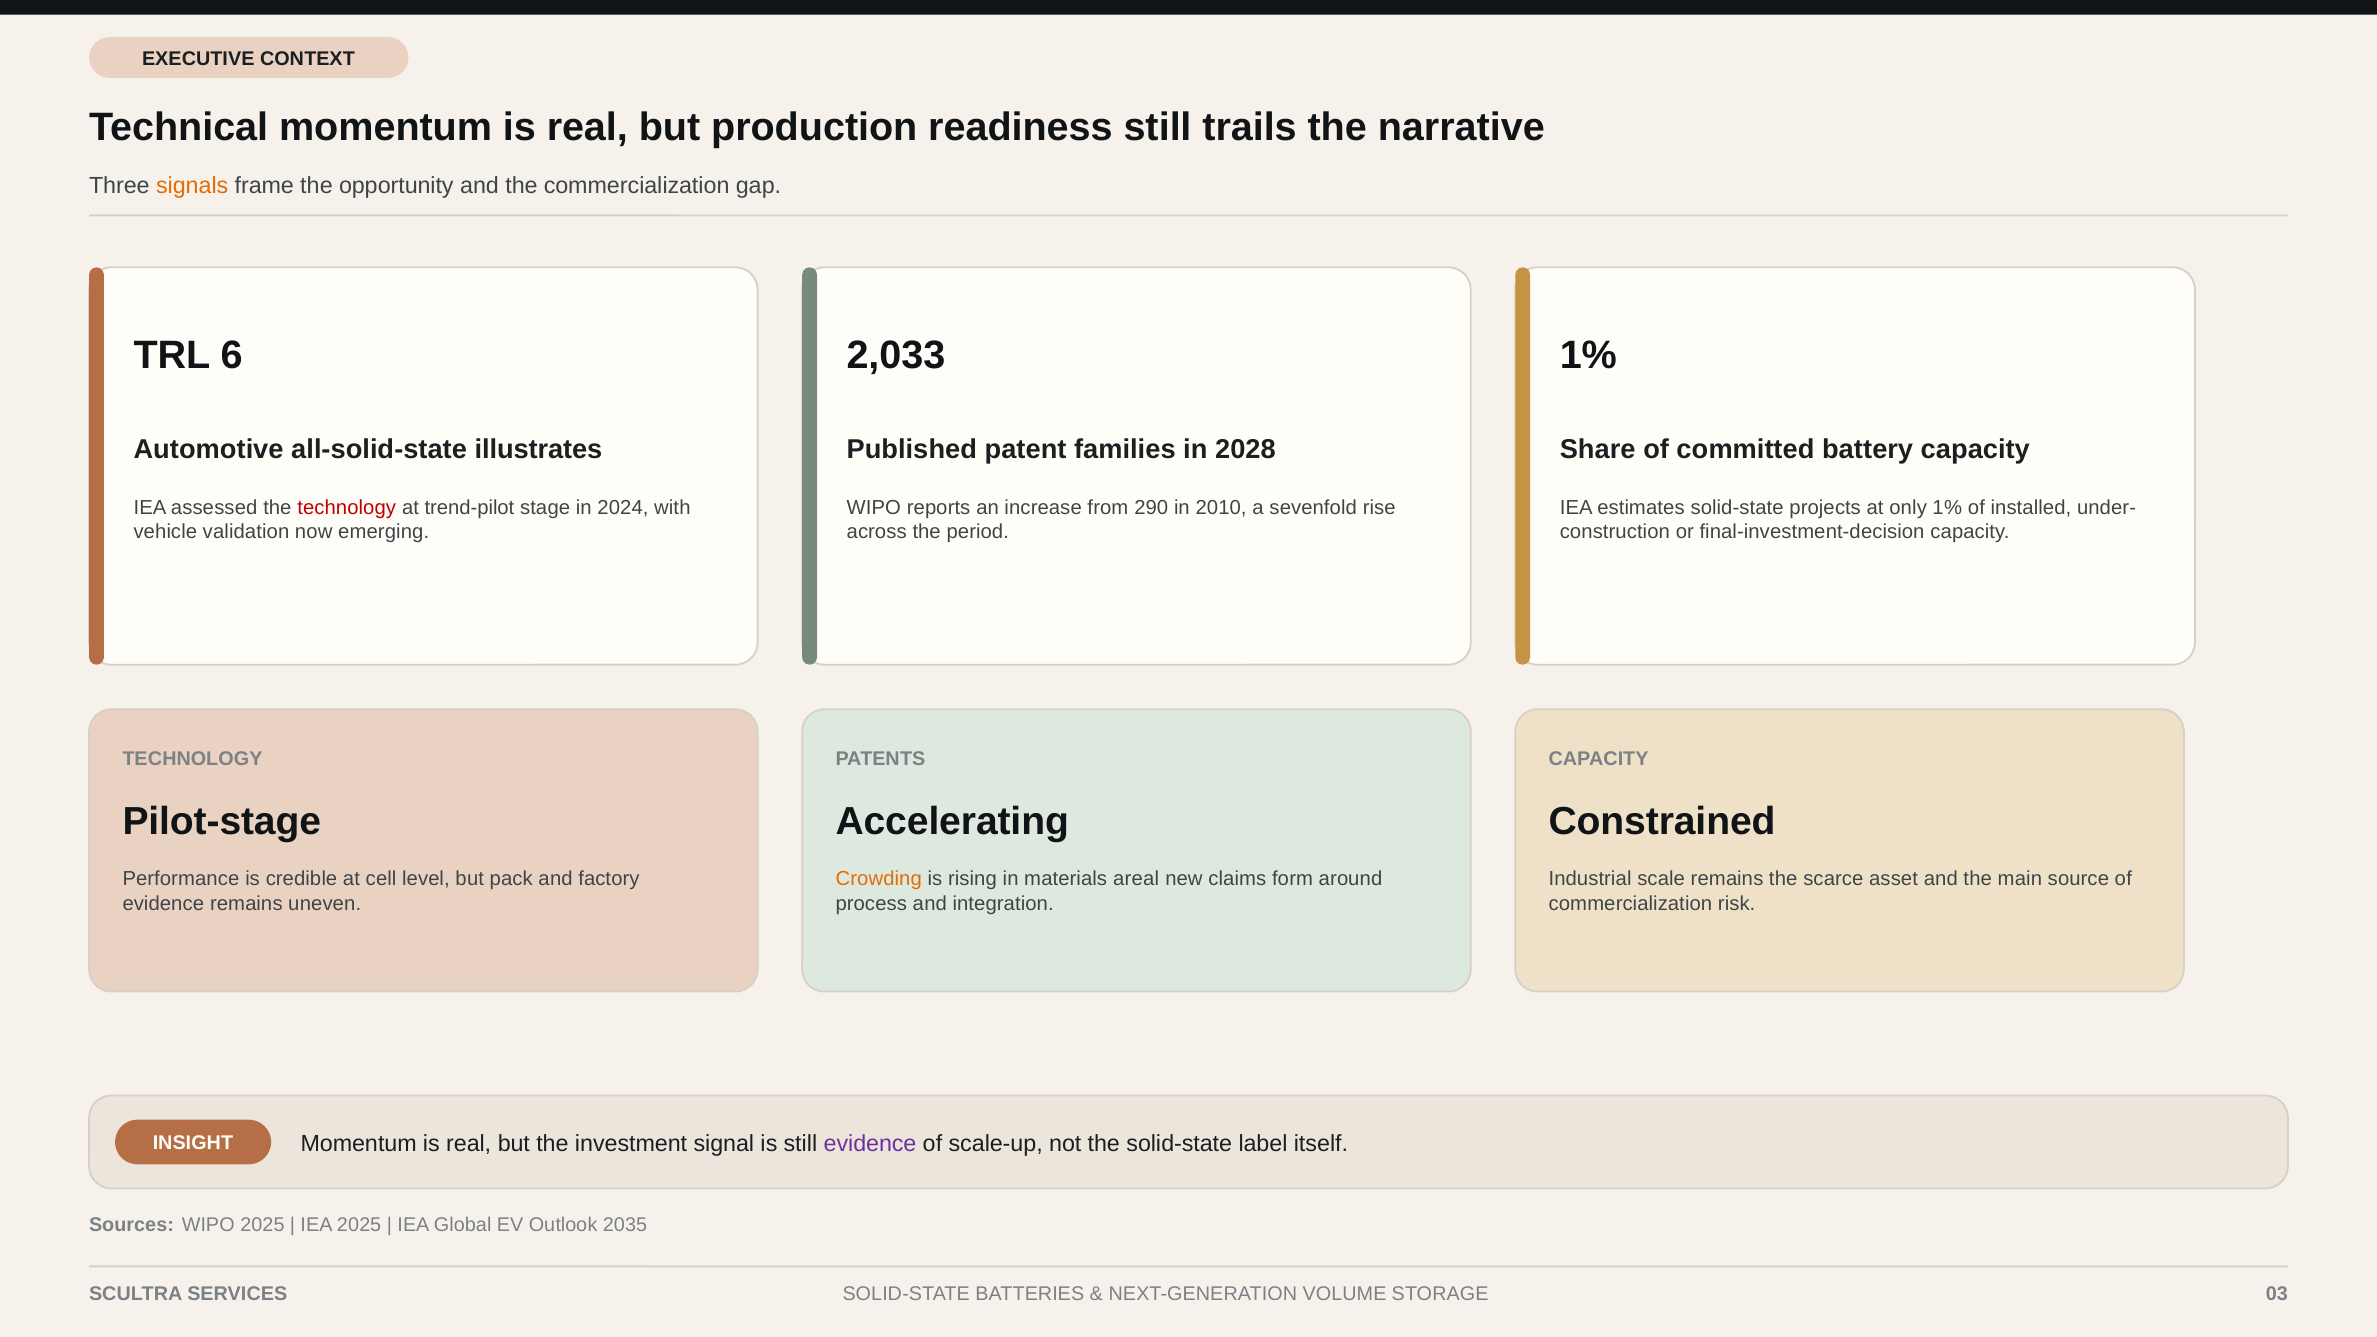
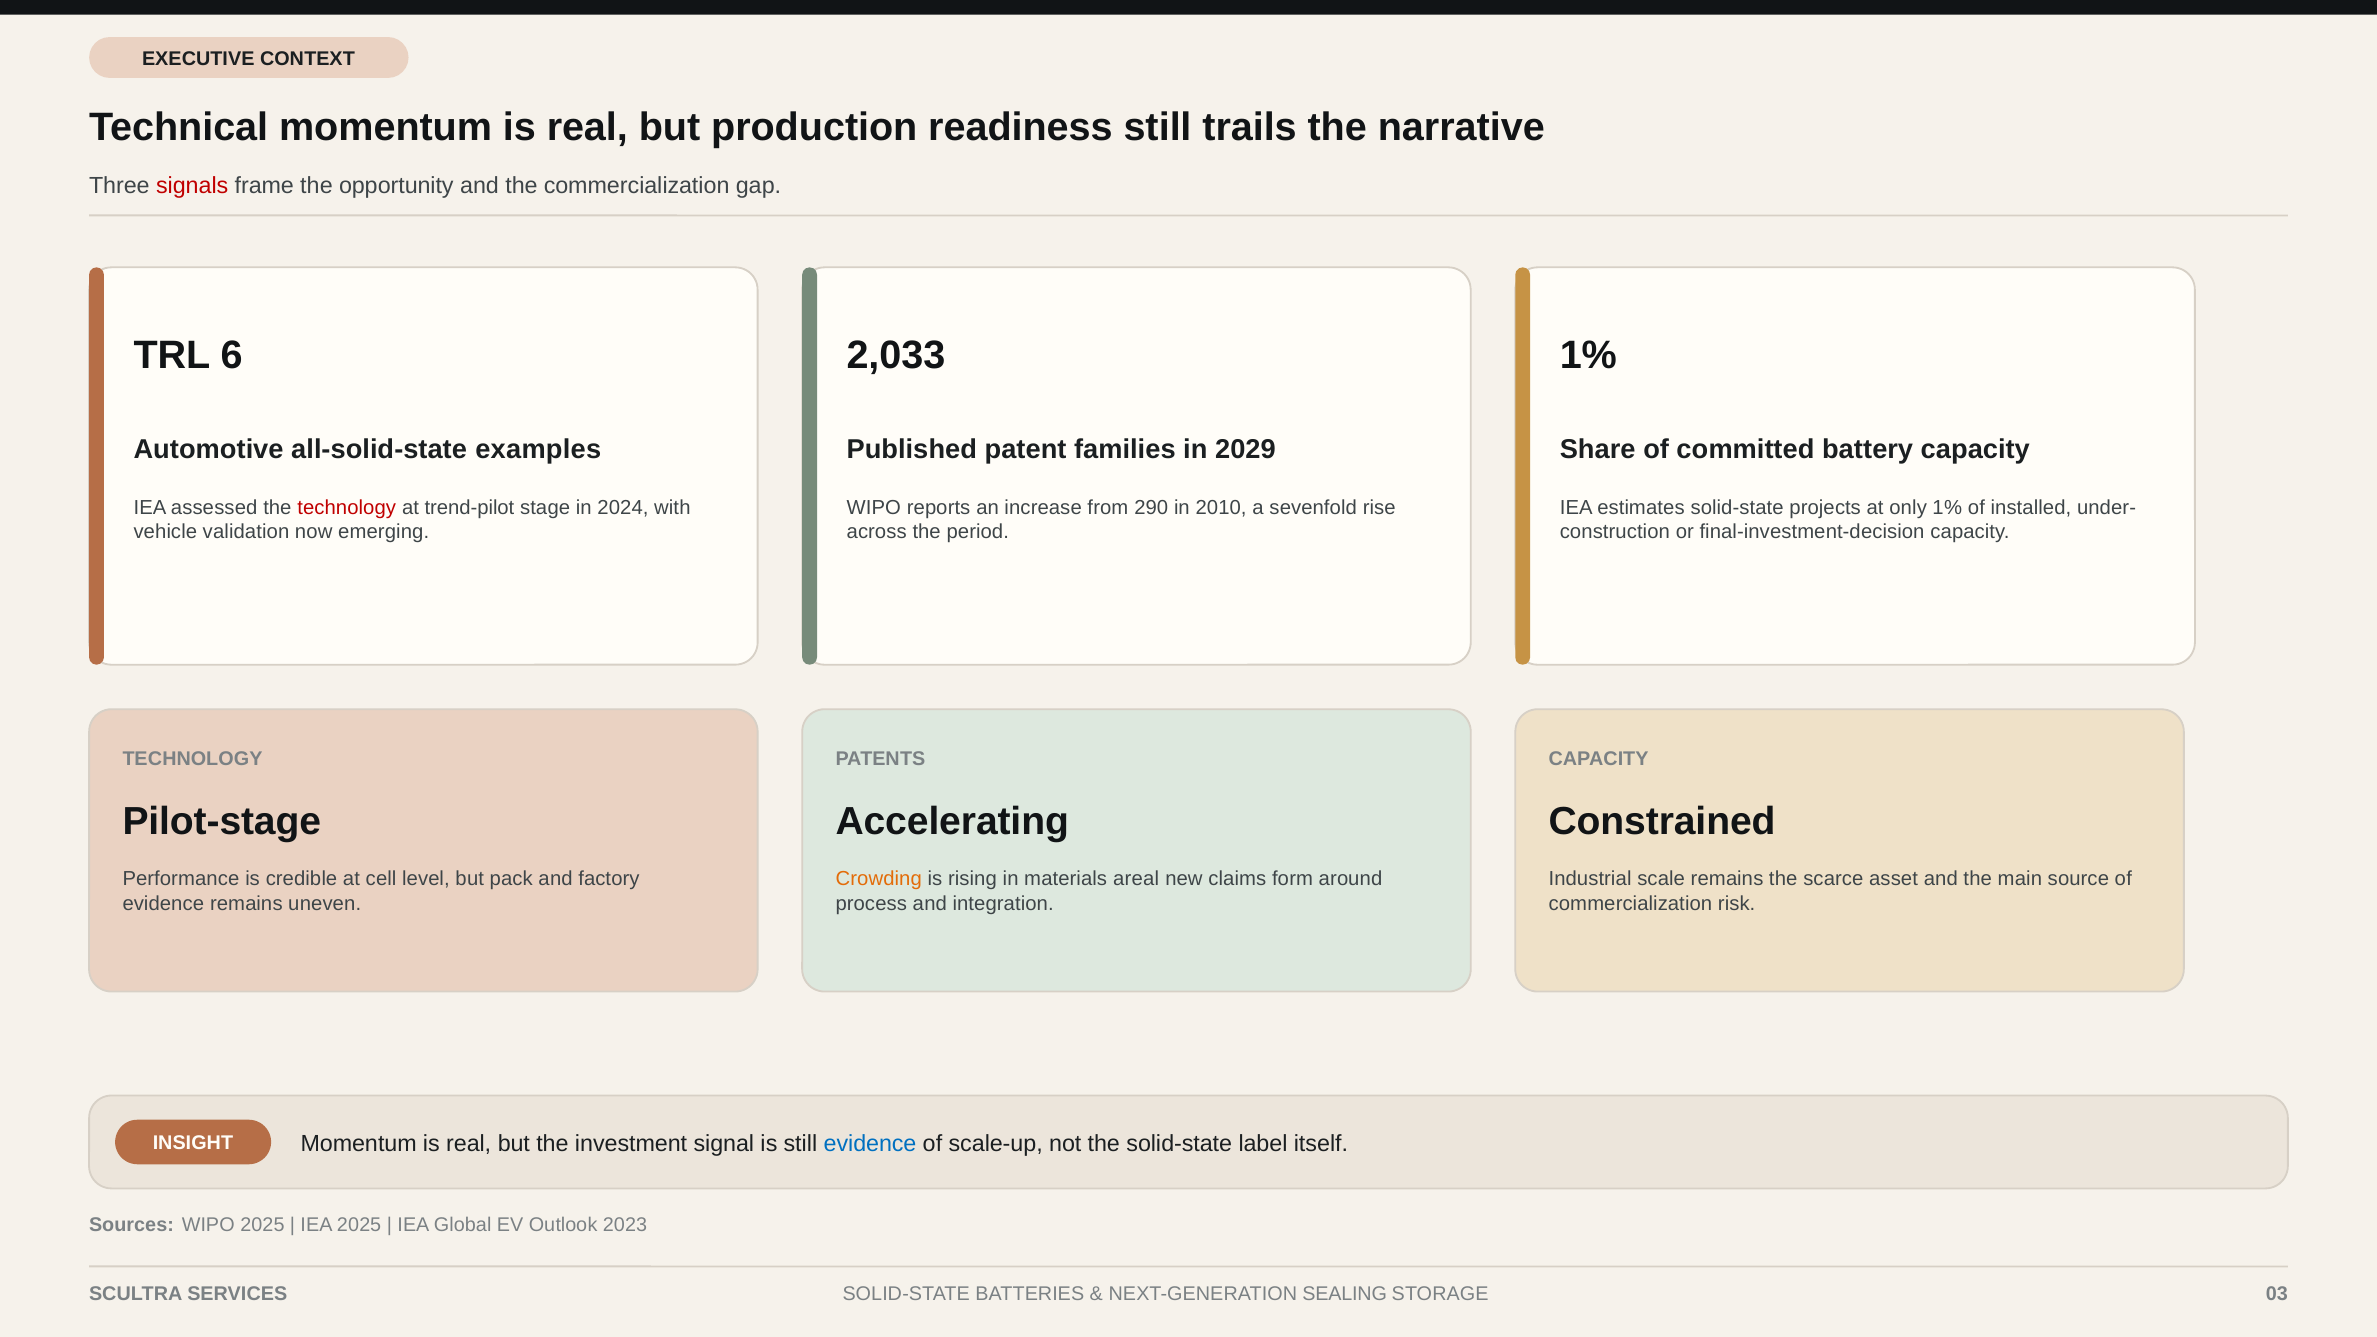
signals colour: orange -> red
illustrates: illustrates -> examples
2028: 2028 -> 2029
evidence at (870, 1144) colour: purple -> blue
2035: 2035 -> 2023
VOLUME: VOLUME -> SEALING
